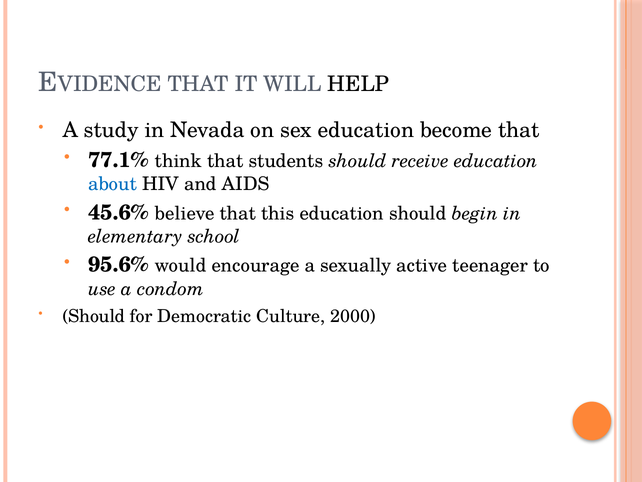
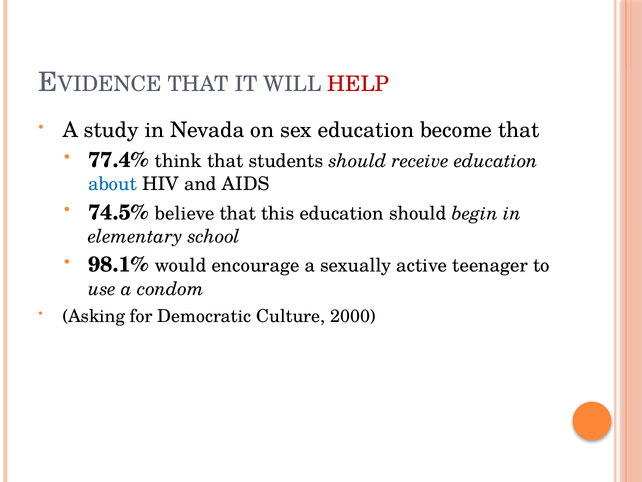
HELP colour: black -> red
77.1%: 77.1% -> 77.4%
45.6%: 45.6% -> 74.5%
95.6%: 95.6% -> 98.1%
Should at (94, 316): Should -> Asking
